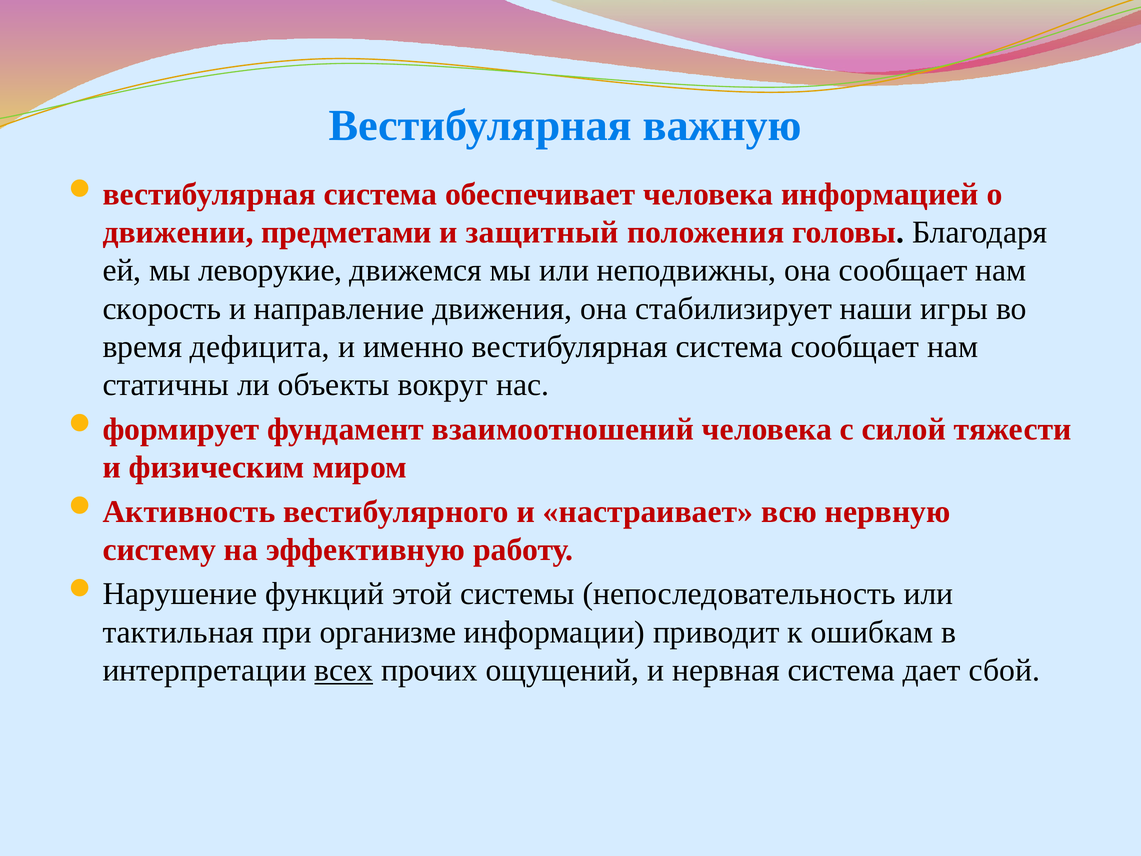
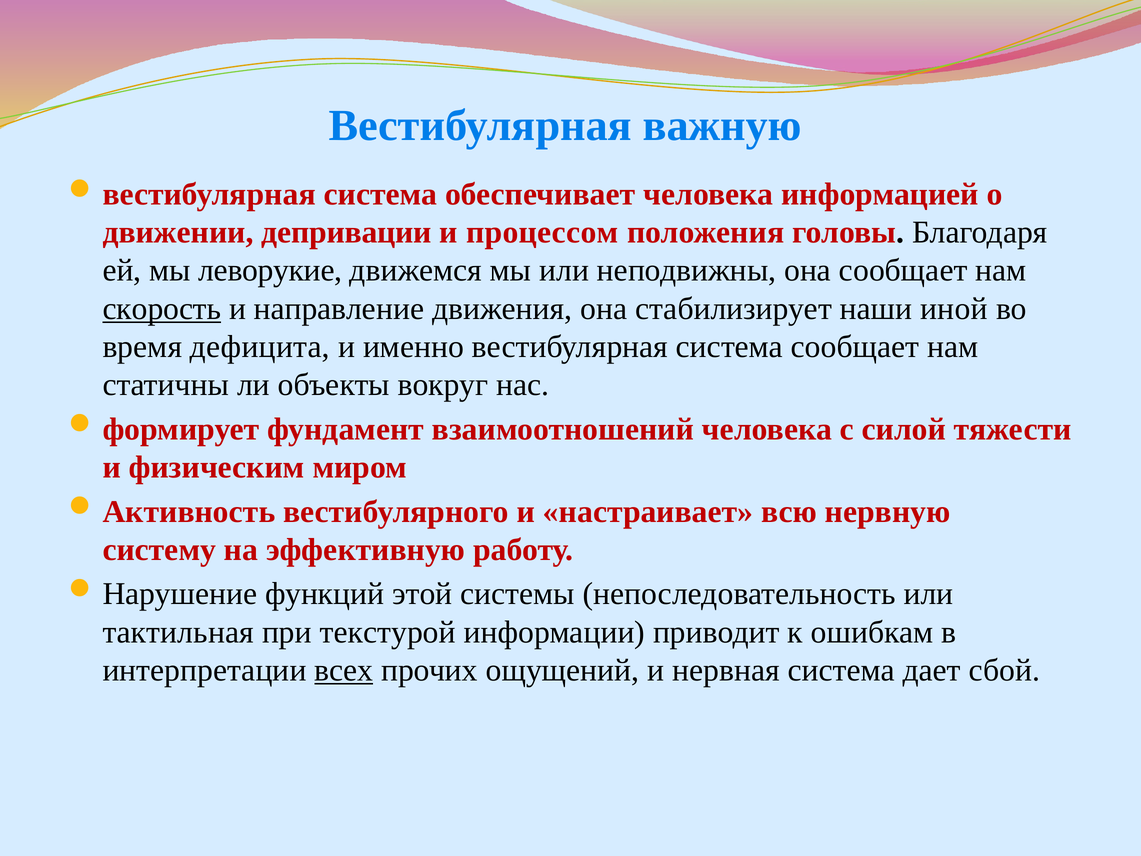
предметами: предметами -> депривации
защитный: защитный -> процессом
скорость underline: none -> present
игры: игры -> иной
организме: организме -> текстурой
